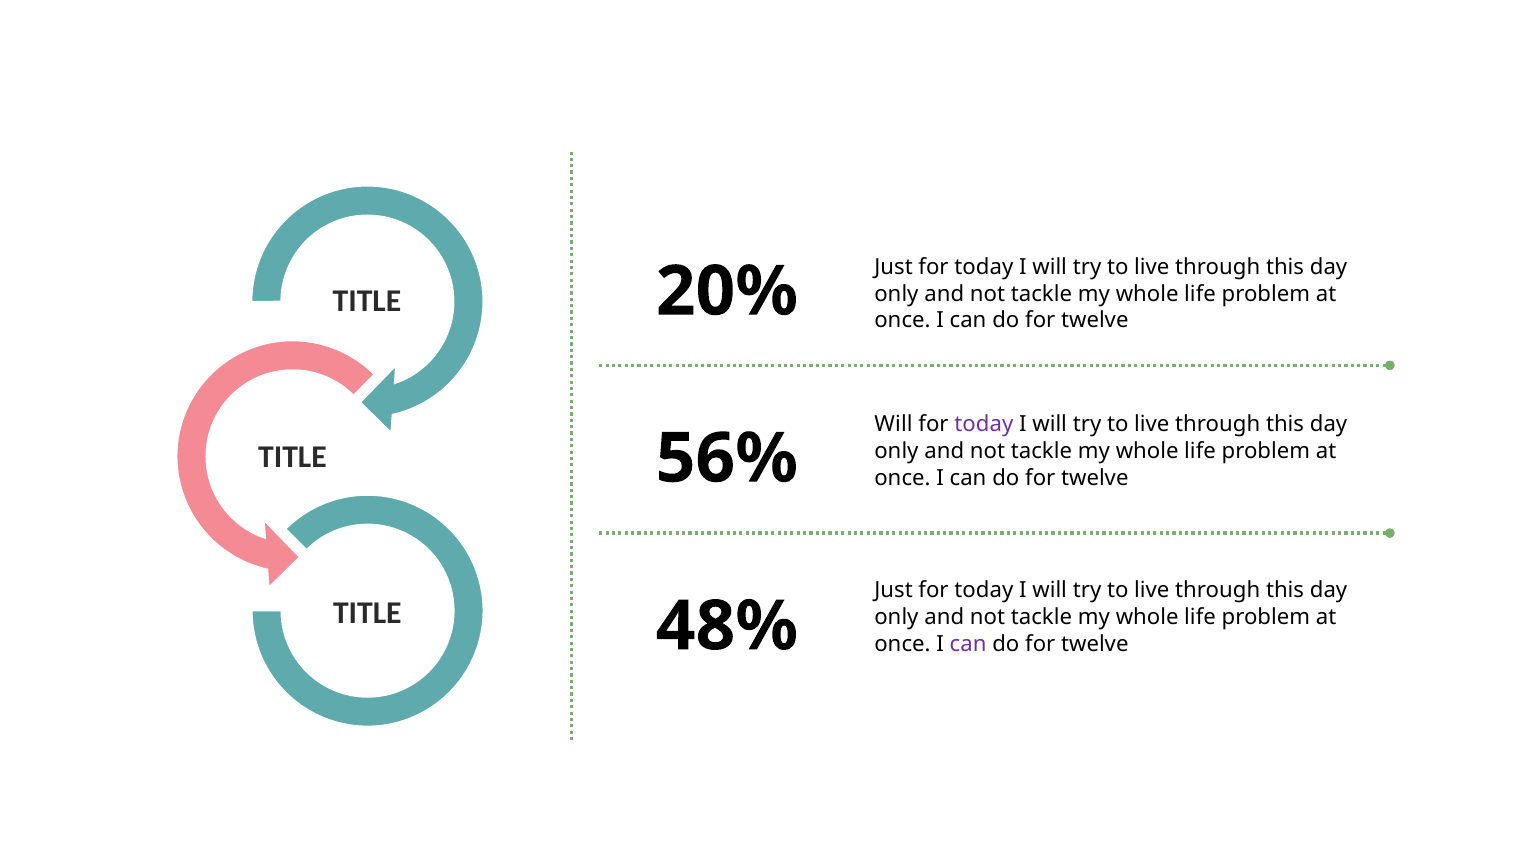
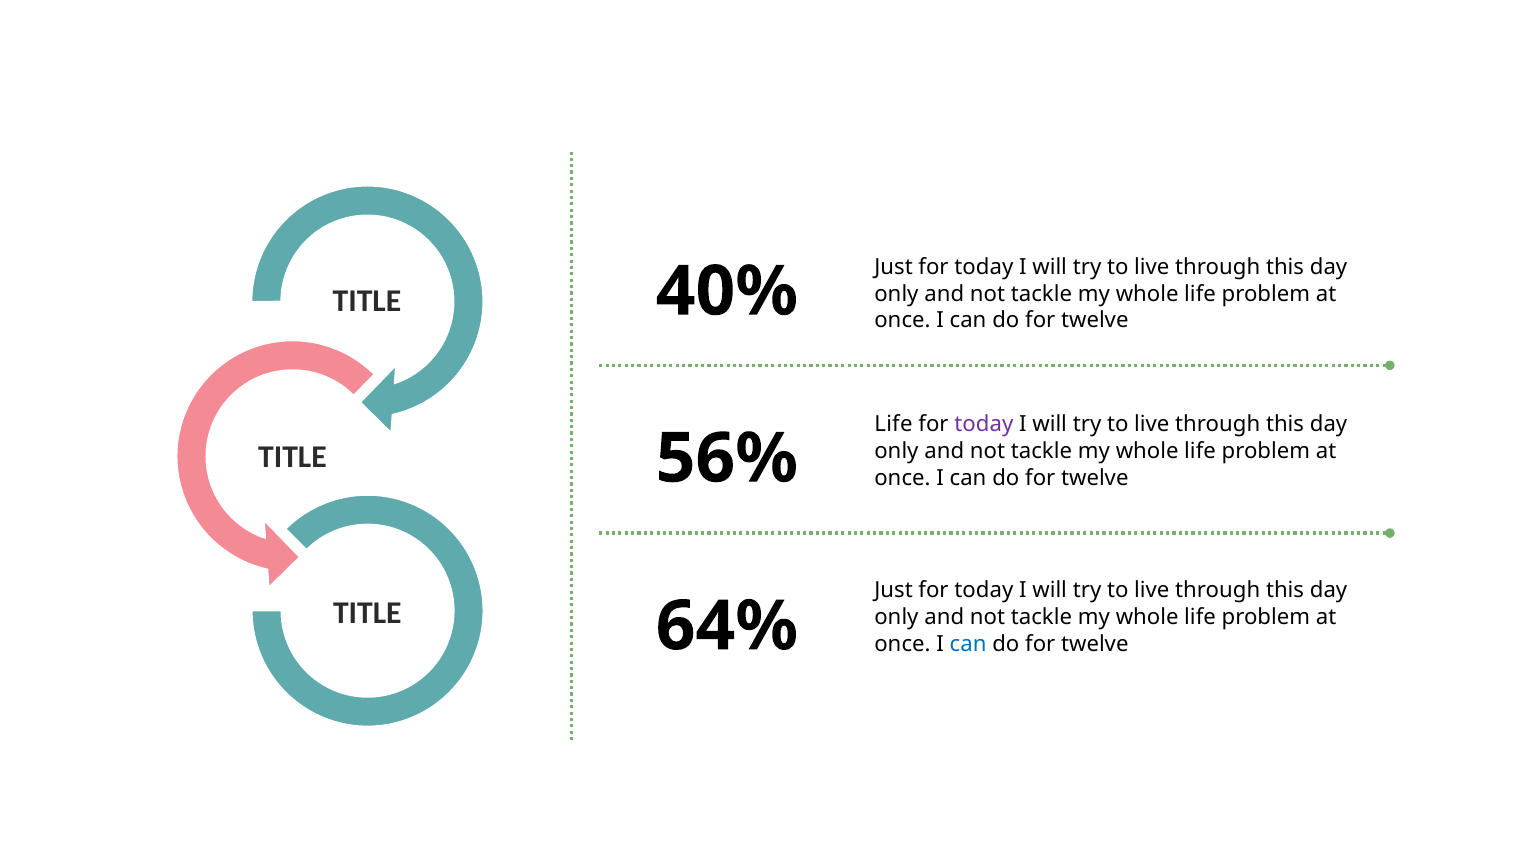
20%: 20% -> 40%
Will at (894, 425): Will -> Life
48%: 48% -> 64%
can at (968, 644) colour: purple -> blue
